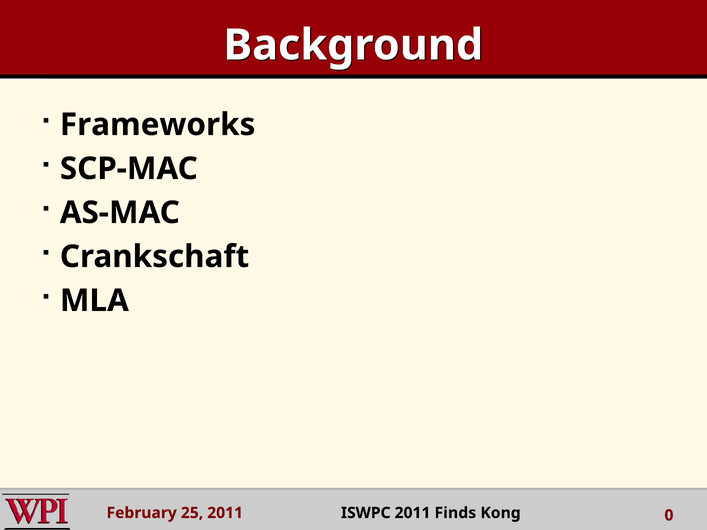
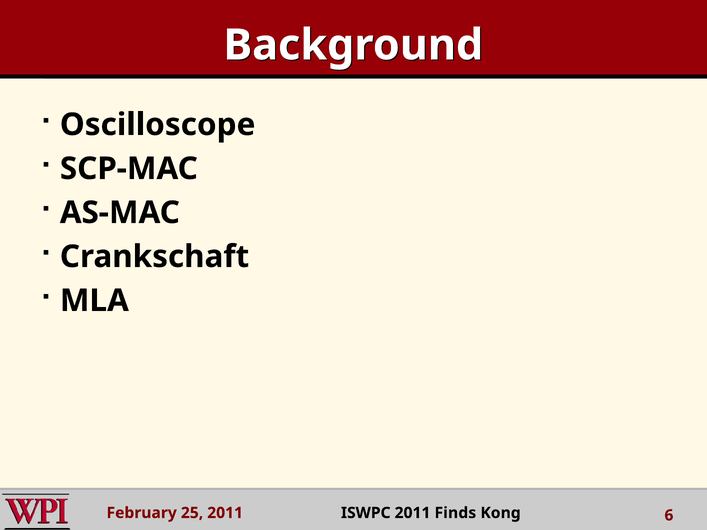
Frameworks: Frameworks -> Oscilloscope
0: 0 -> 6
